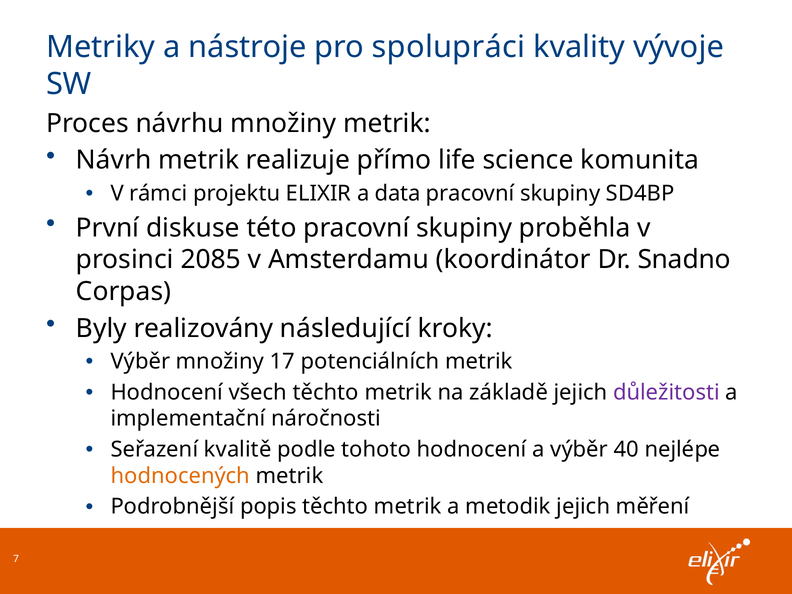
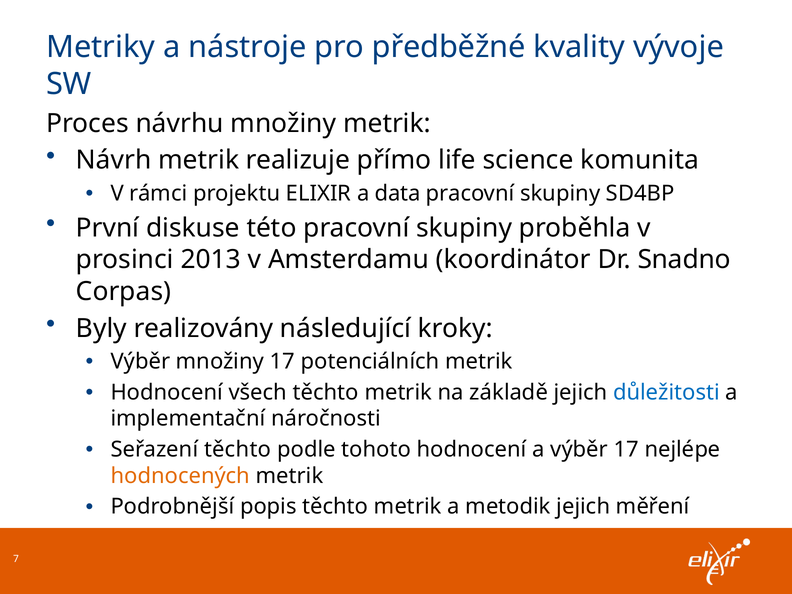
spolupráci: spolupráci -> předběžné
2085: 2085 -> 2013
důležitosti colour: purple -> blue
Seřazení kvalitě: kvalitě -> těchto
výběr 40: 40 -> 17
